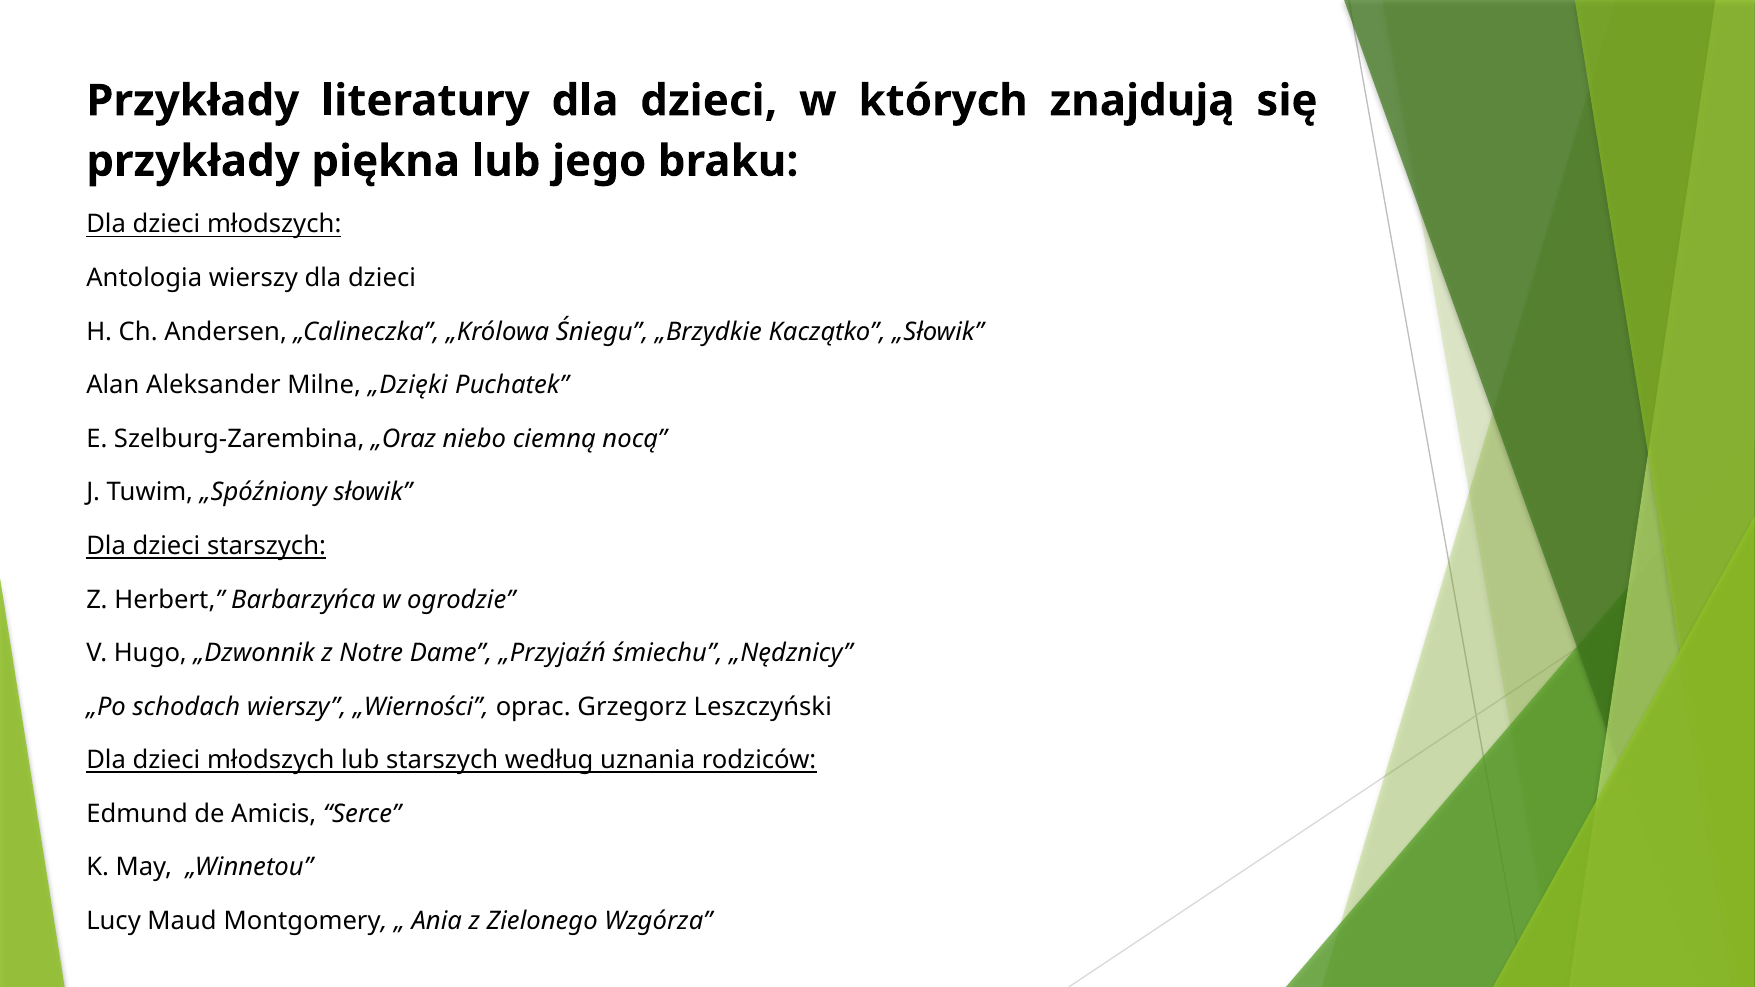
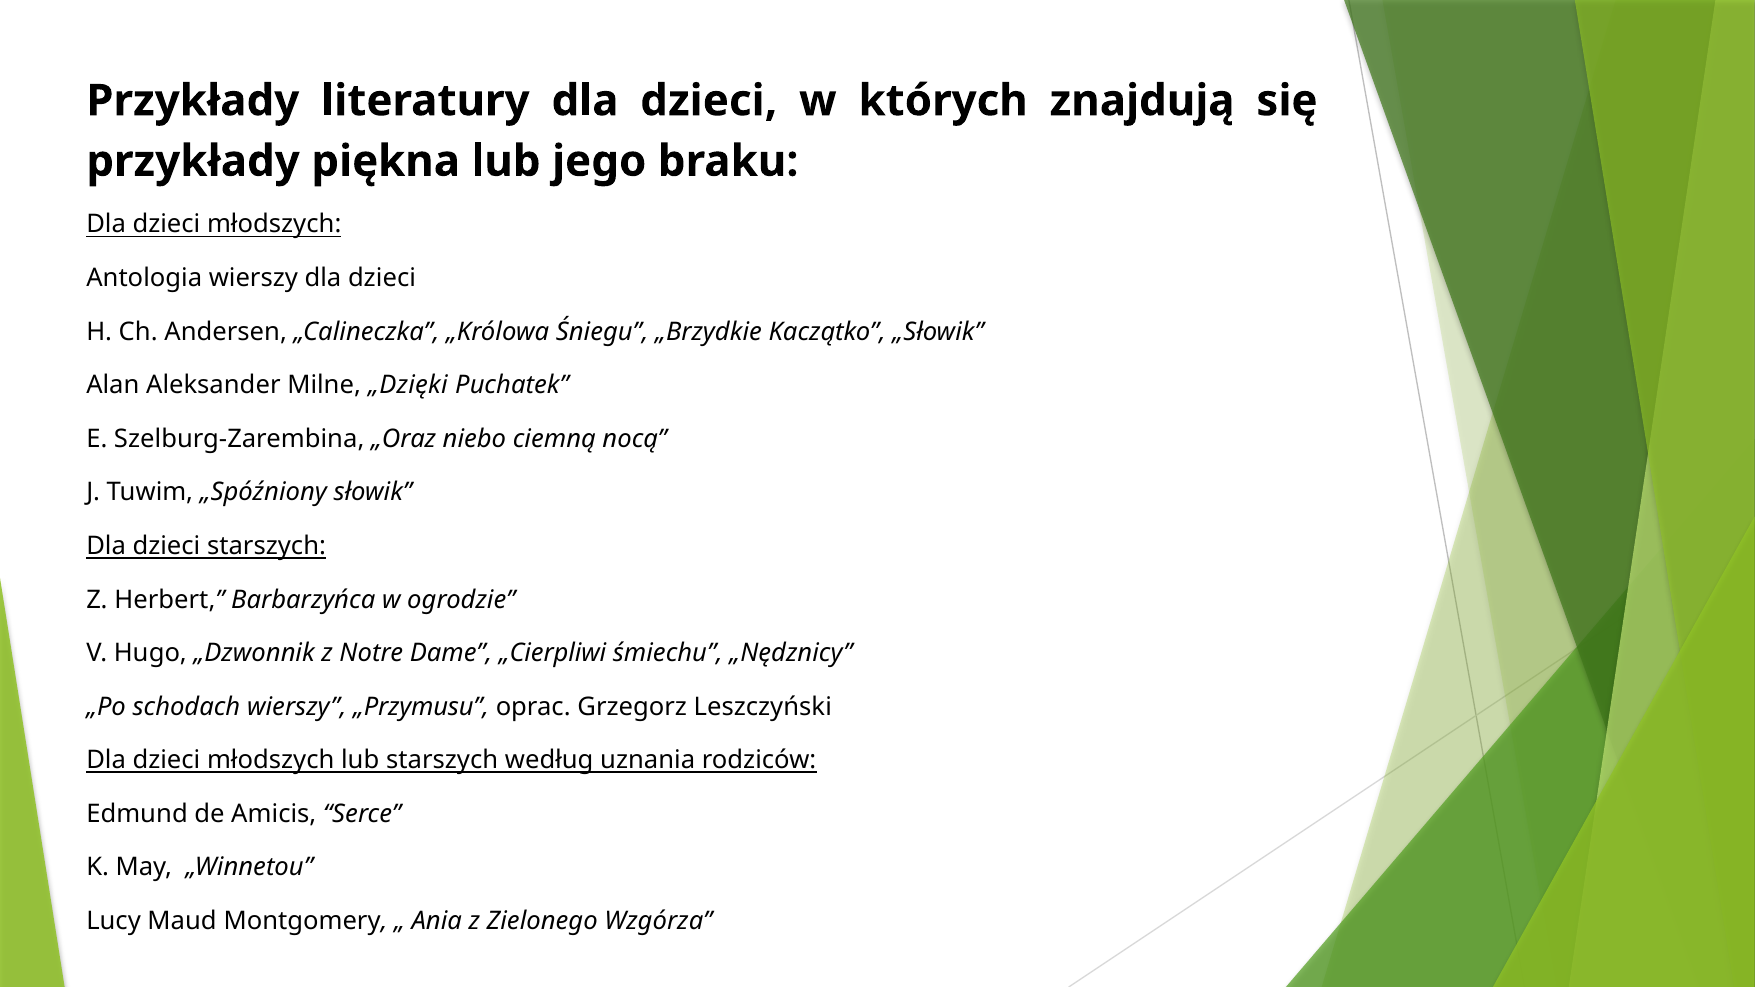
„Przyjaźń: „Przyjaźń -> „Cierpliwi
„Wierności: „Wierności -> „Przymusu
